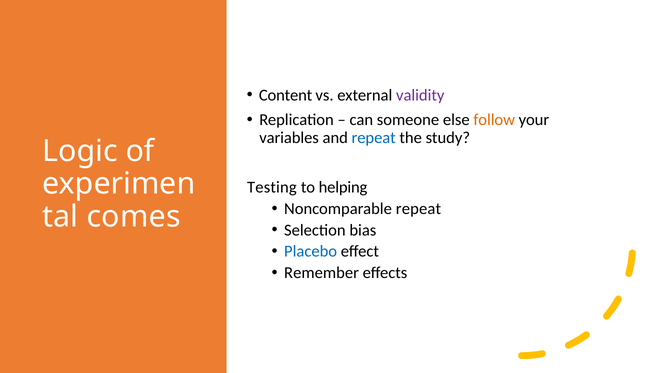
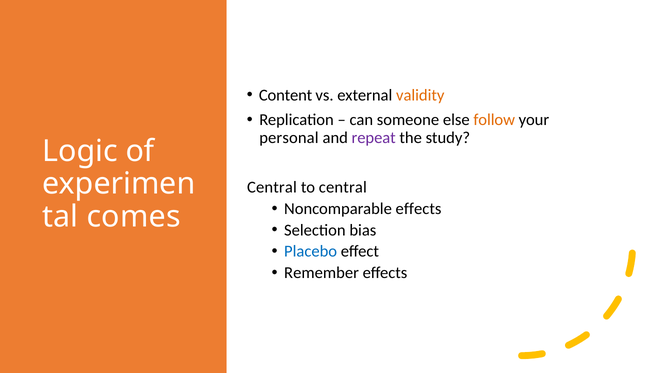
validity colour: purple -> orange
variables: variables -> personal
repeat at (374, 138) colour: blue -> purple
Testing at (272, 187): Testing -> Central
to helping: helping -> central
Noncomparable repeat: repeat -> effects
